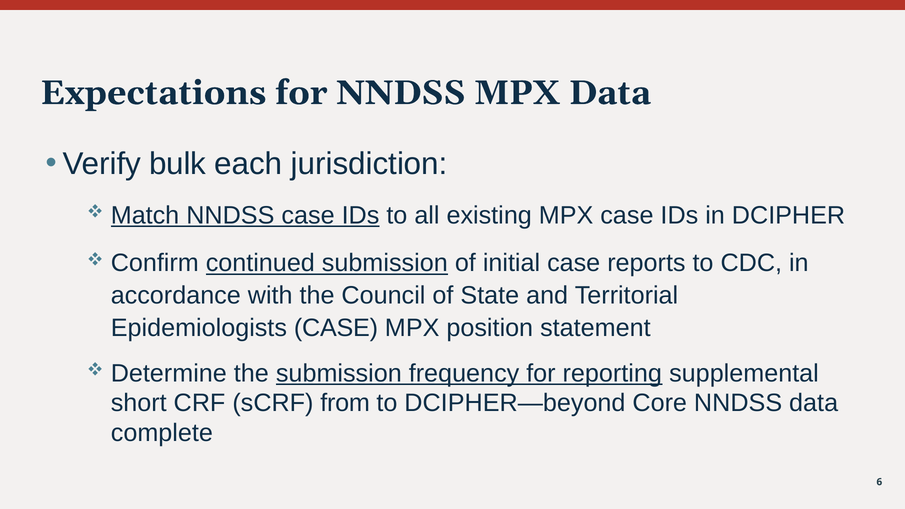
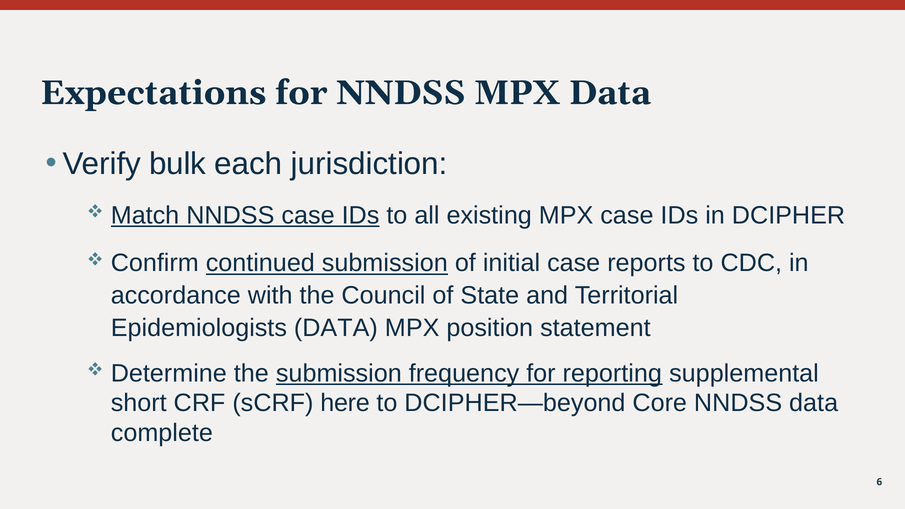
Epidemiologists CASE: CASE -> DATA
from: from -> here
